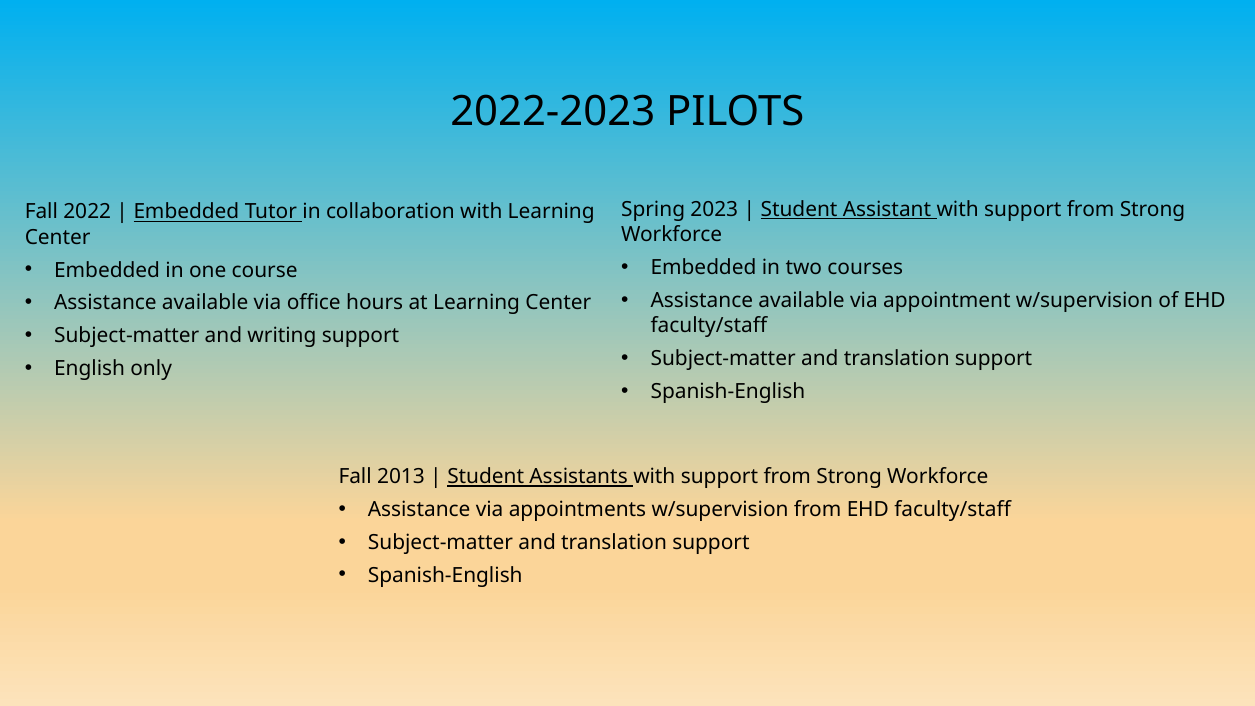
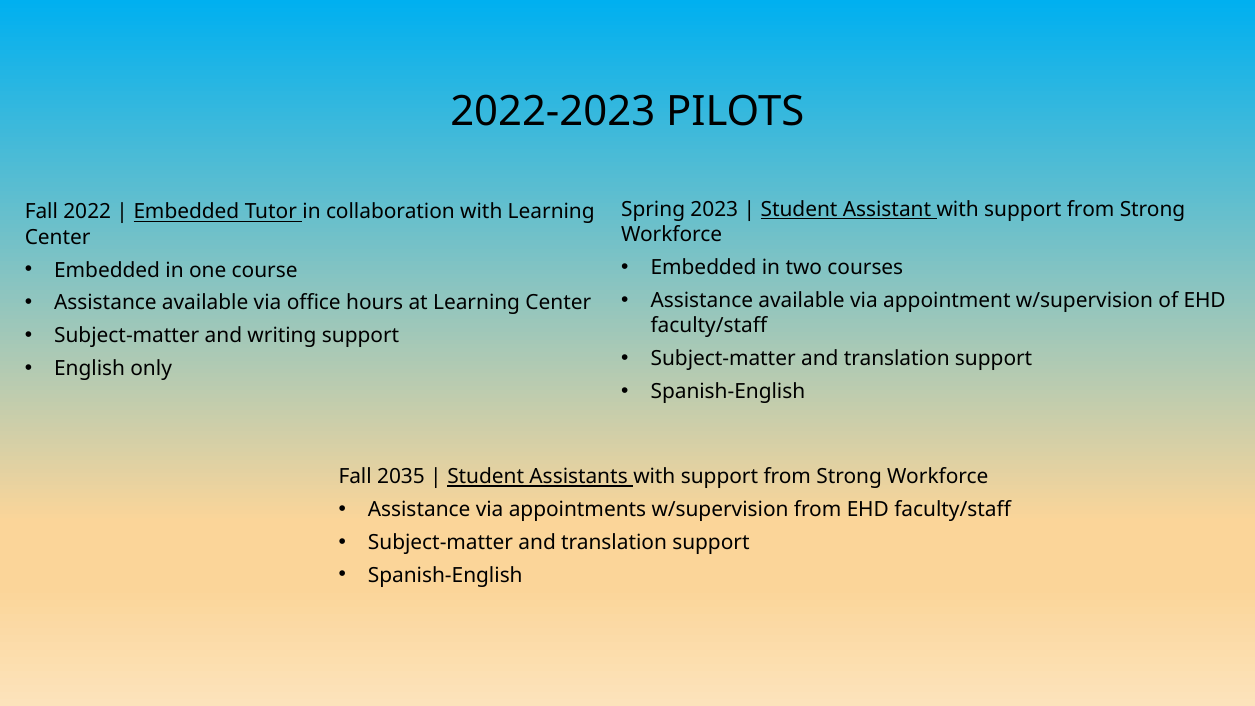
2013: 2013 -> 2035
